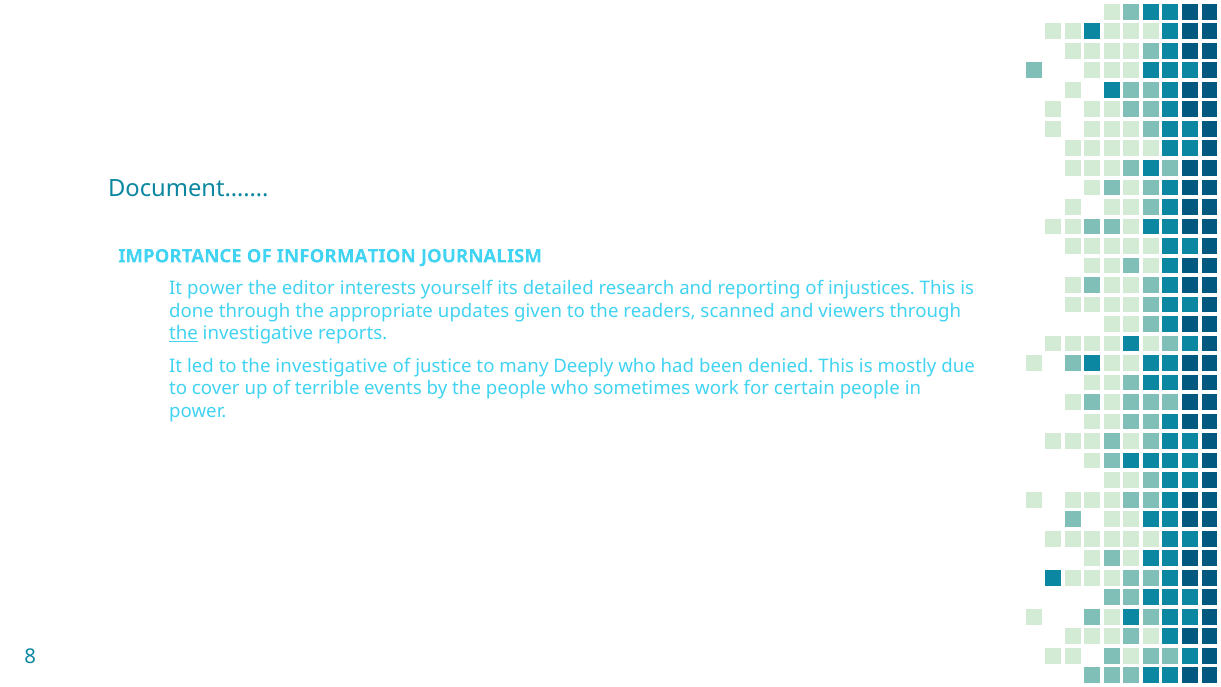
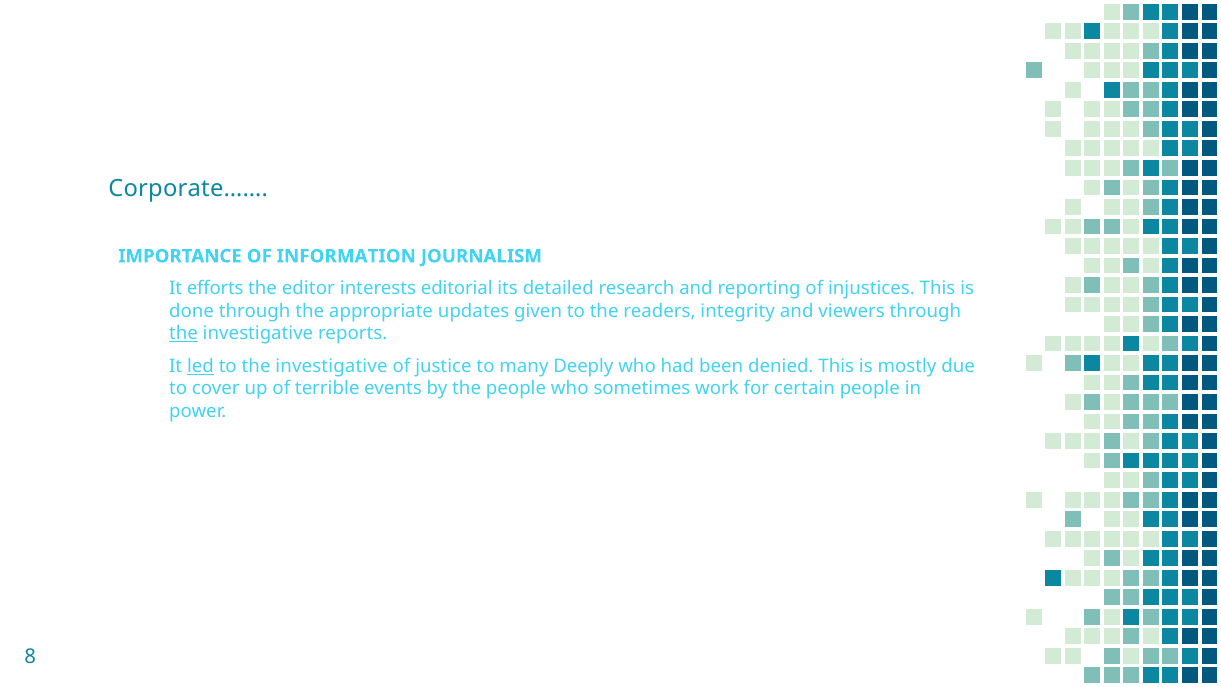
Document……: Document…… -> Corporate……
It power: power -> efforts
yourself: yourself -> editorial
scanned: scanned -> integrity
led underline: none -> present
